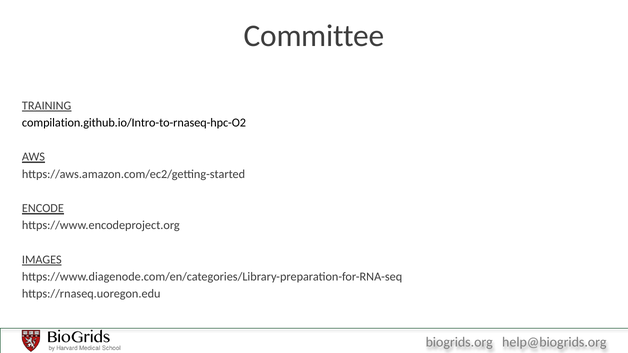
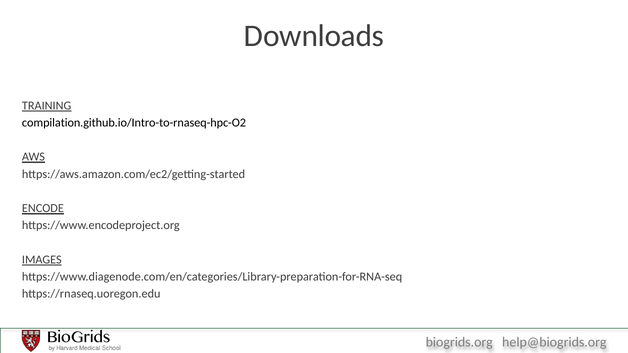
Committee: Committee -> Downloads
